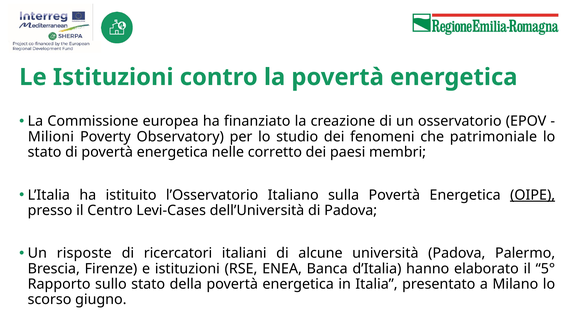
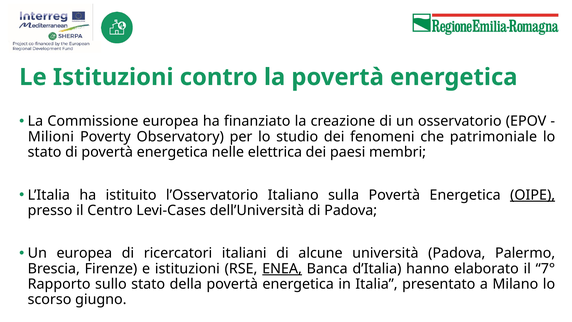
corretto: corretto -> elettrica
Un risposte: risposte -> europea
ENEA underline: none -> present
5°: 5° -> 7°
